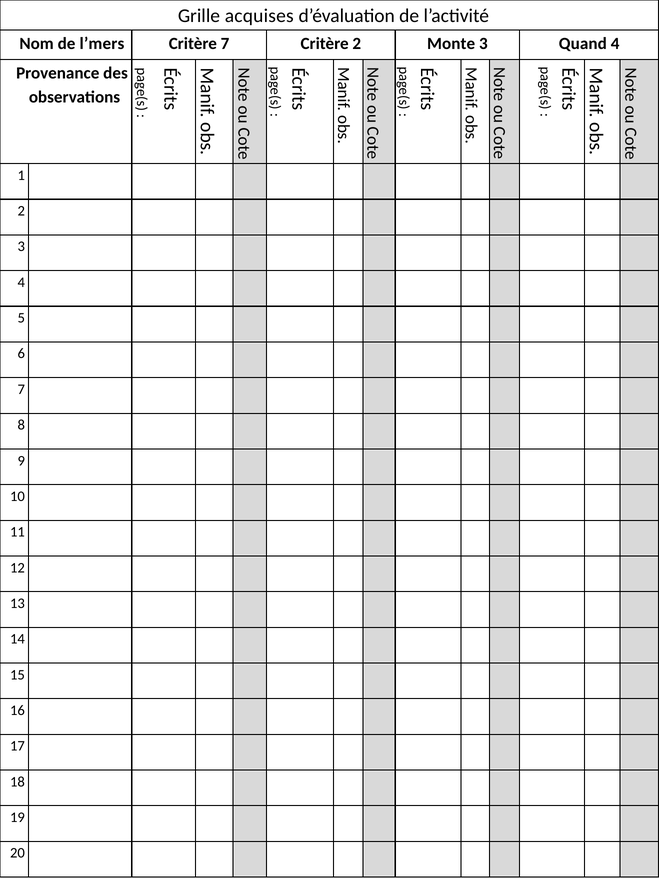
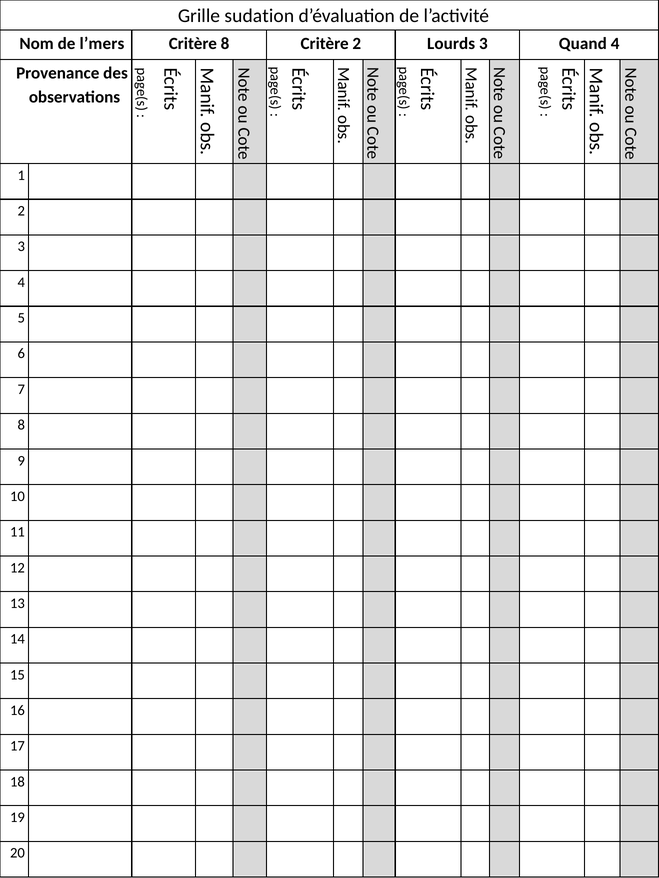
acquises: acquises -> sudation
Critère 7: 7 -> 8
Monte: Monte -> Lourds
